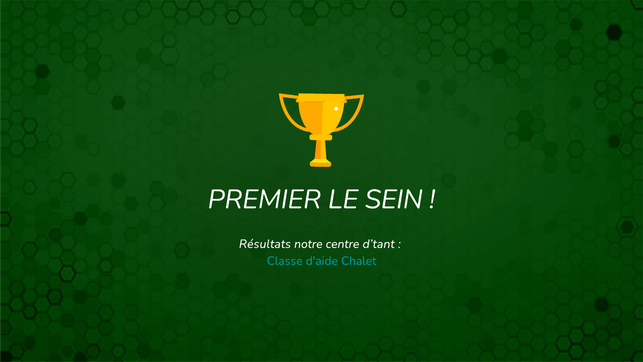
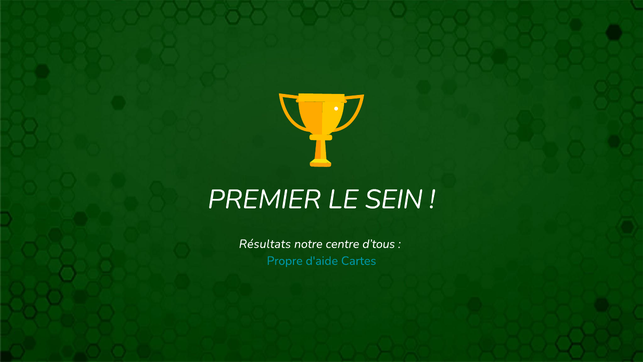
d’tant: d’tant -> d’tous
Classe: Classe -> Propre
Chalet: Chalet -> Cartes
